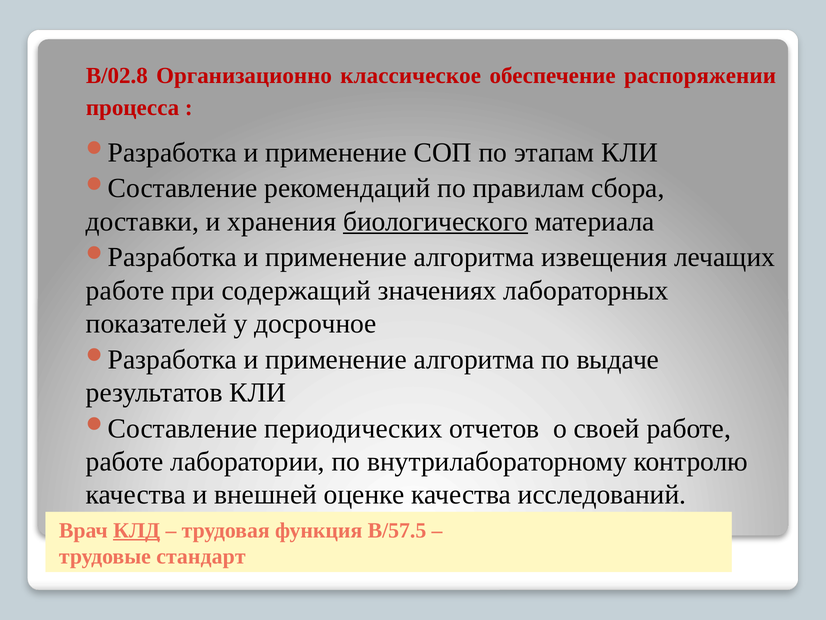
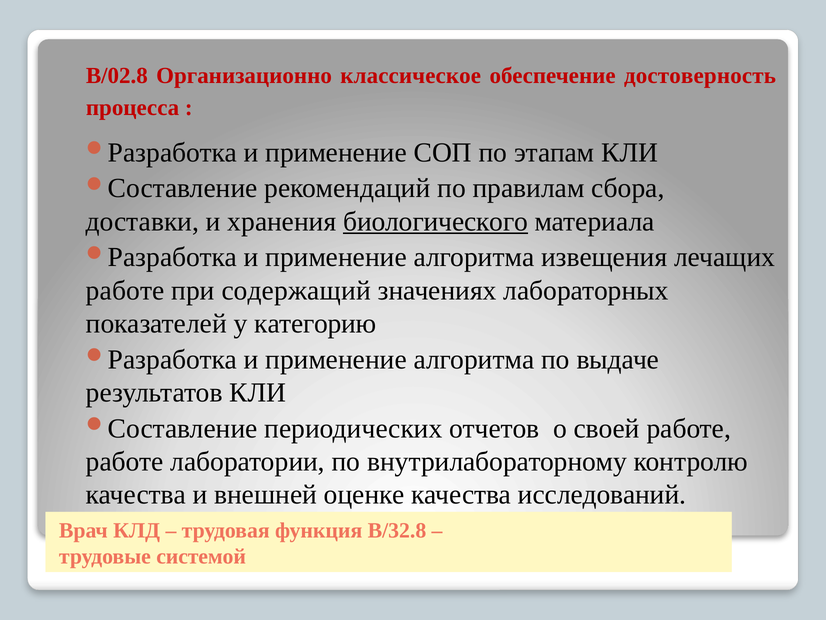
распоряжении: распоряжении -> достоверность
досрочное: досрочное -> категорию
КЛД underline: present -> none
В/57.5: В/57.5 -> В/32.8
стандарт: стандарт -> системой
